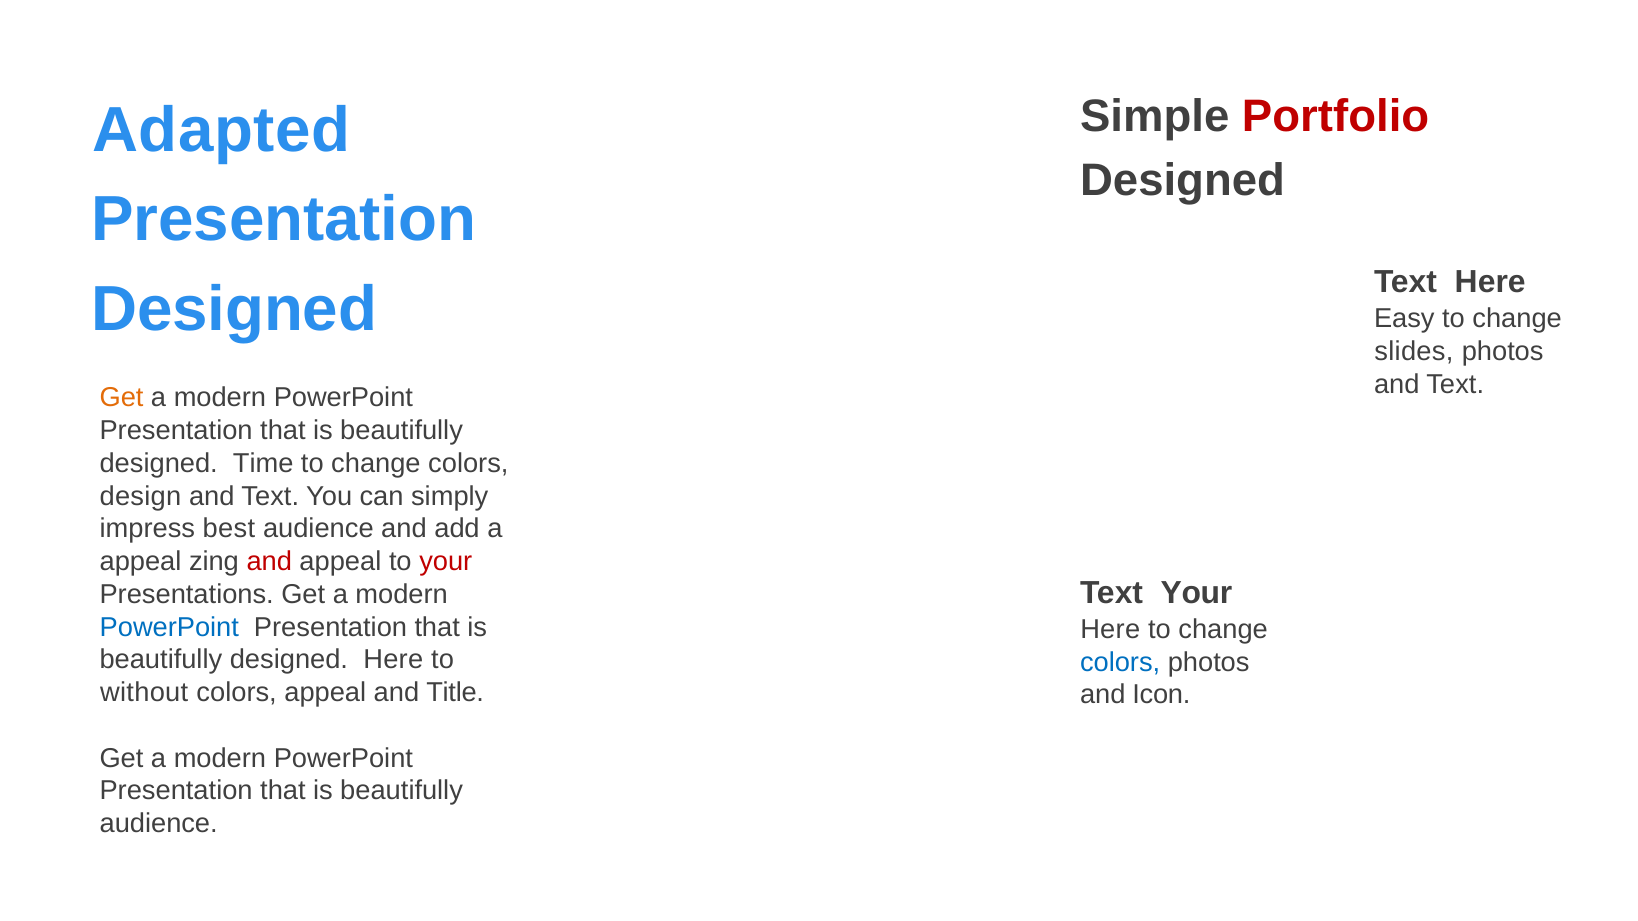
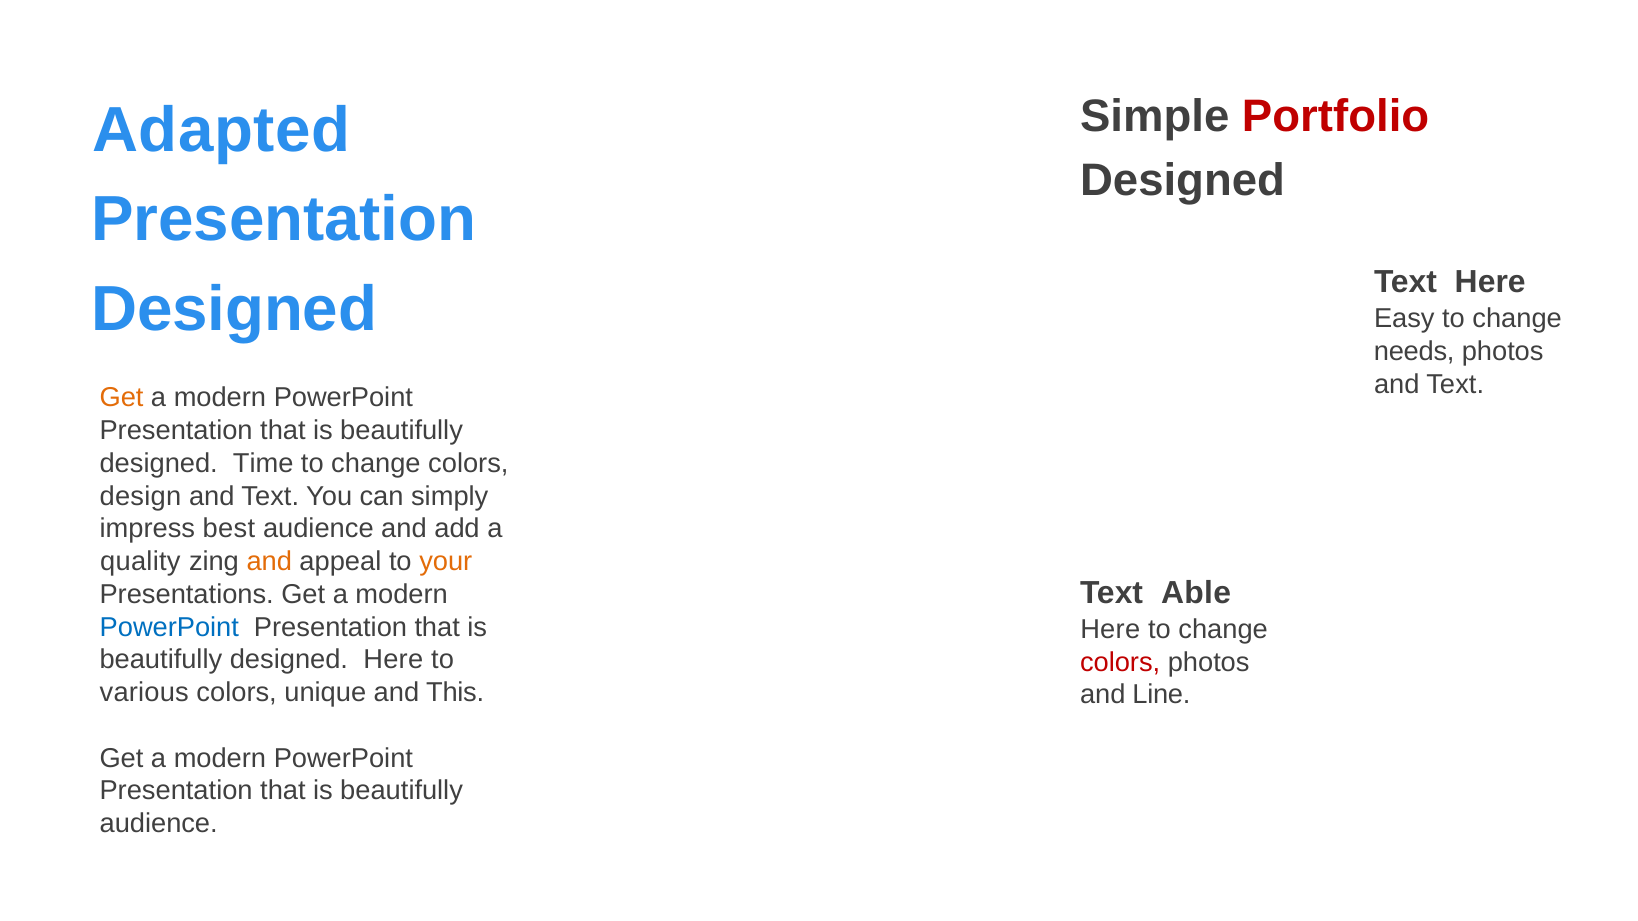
slides: slides -> needs
appeal at (141, 562): appeal -> quality
and at (269, 562) colour: red -> orange
your at (446, 562) colour: red -> orange
Text Your: Your -> Able
colors at (1120, 663) colour: blue -> red
without: without -> various
colors appeal: appeal -> unique
Title: Title -> This
Icon: Icon -> Line
